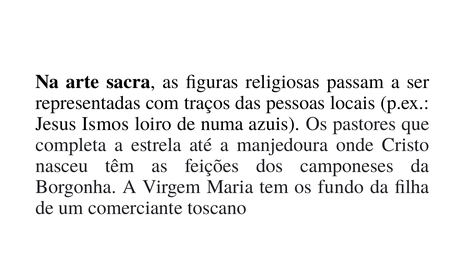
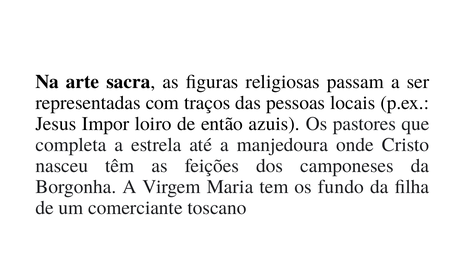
Ismos: Ismos -> Impor
numa: numa -> então
